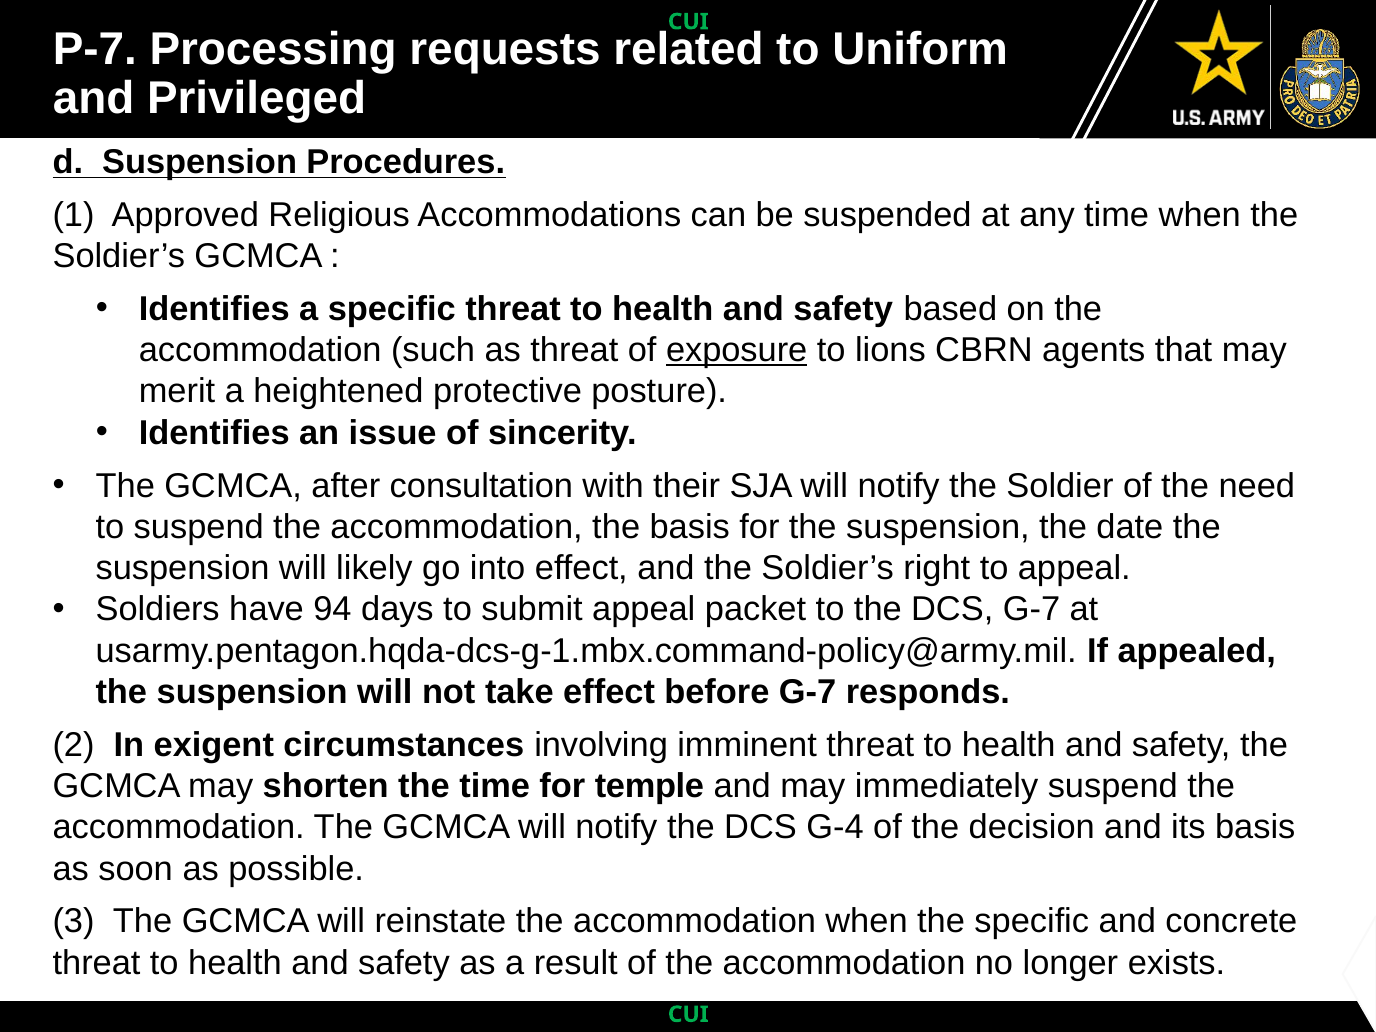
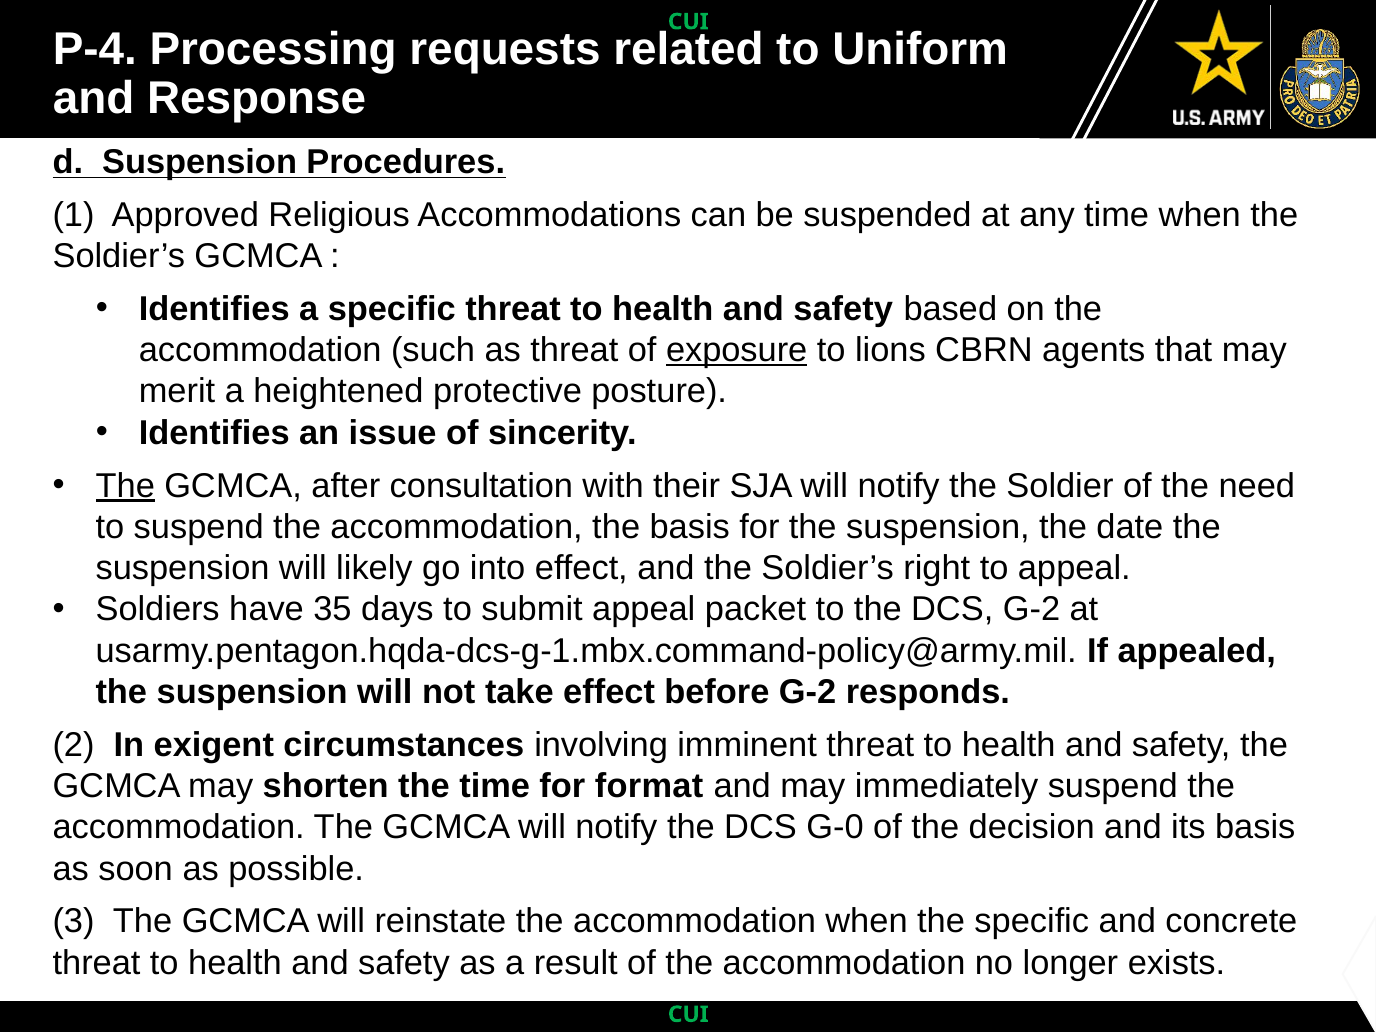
P-7: P-7 -> P-4
Privileged: Privileged -> Response
The at (125, 486) underline: none -> present
94: 94 -> 35
DCS G-7: G-7 -> G-2
before G-7: G-7 -> G-2
temple: temple -> format
G-4: G-4 -> G-0
